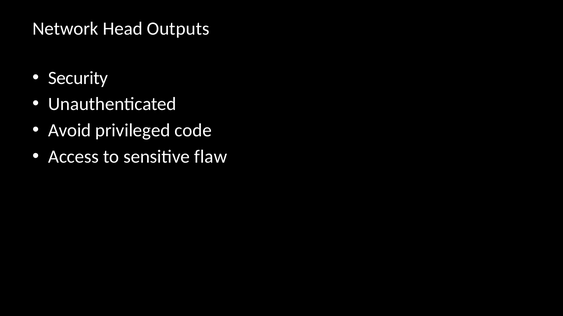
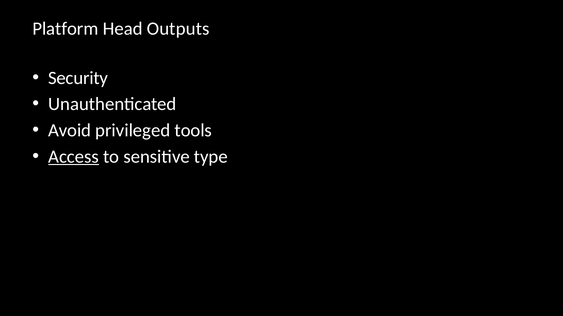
Network: Network -> Platform
code: code -> tools
Access underline: none -> present
flaw: flaw -> type
